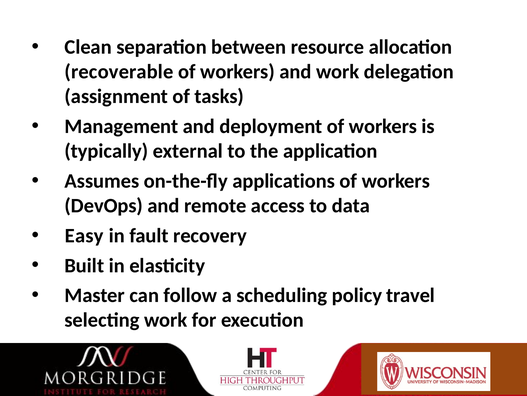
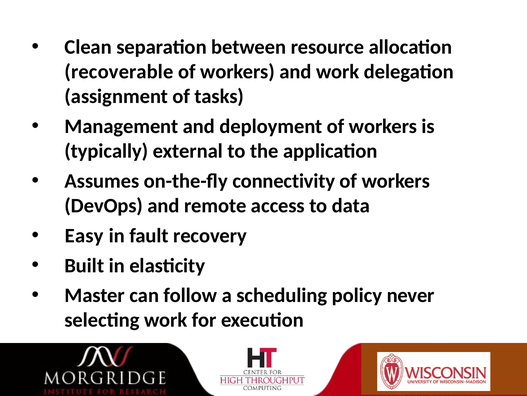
applications: applications -> connectivity
travel: travel -> never
